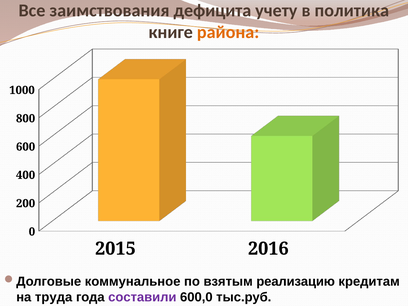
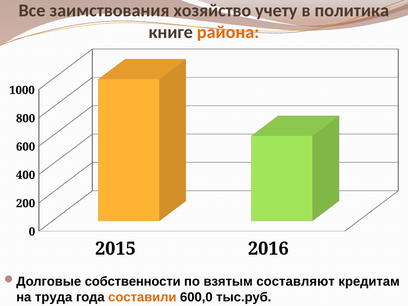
дефицита: дефицита -> хозяйство
коммунальное: коммунальное -> собственности
реализацию: реализацию -> составляют
составили colour: purple -> orange
